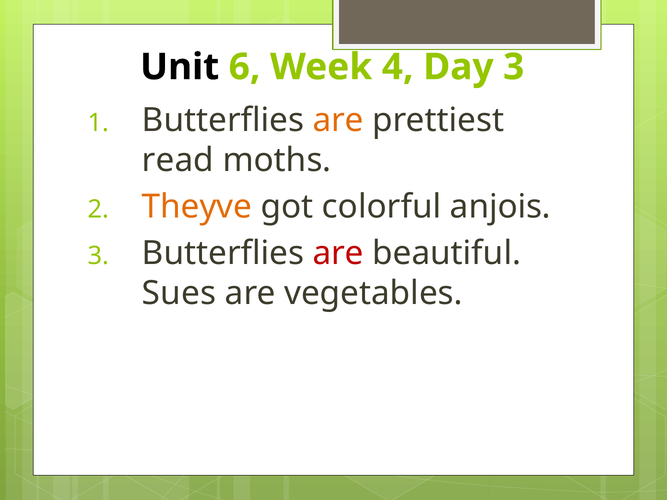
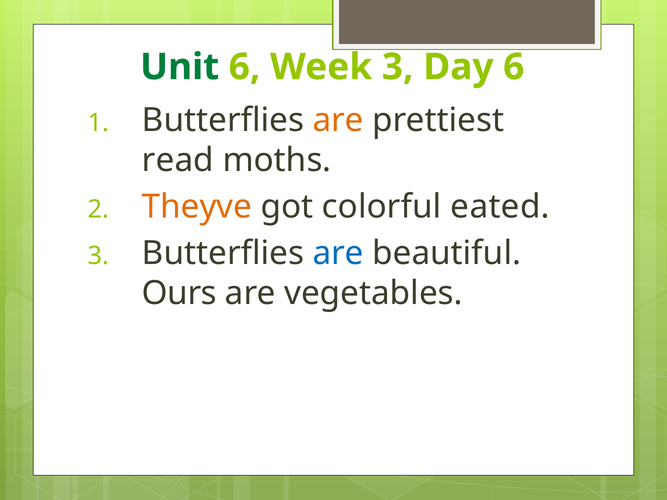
Unit colour: black -> green
Week 4: 4 -> 3
Day 3: 3 -> 6
anjois: anjois -> eated
are at (338, 254) colour: red -> blue
Sues: Sues -> Ours
